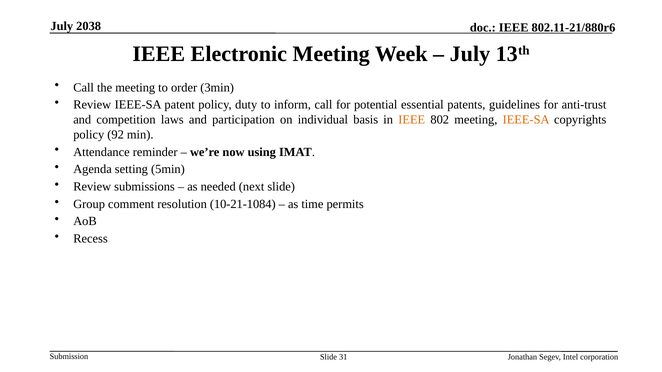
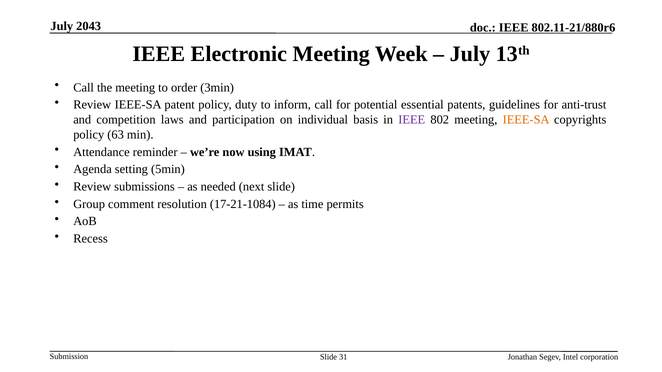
2038: 2038 -> 2043
IEEE at (412, 120) colour: orange -> purple
92: 92 -> 63
10-21-1084: 10-21-1084 -> 17-21-1084
